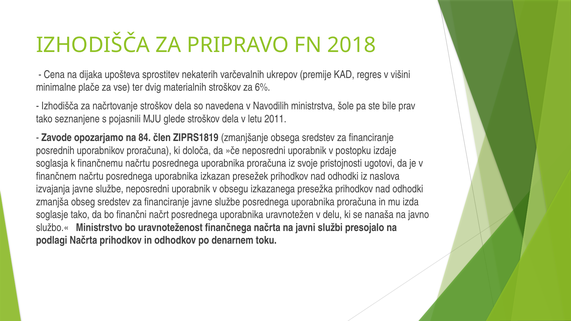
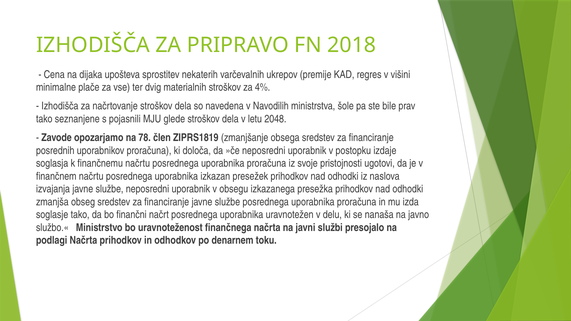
6%: 6% -> 4%
2011: 2011 -> 2048
84: 84 -> 78
